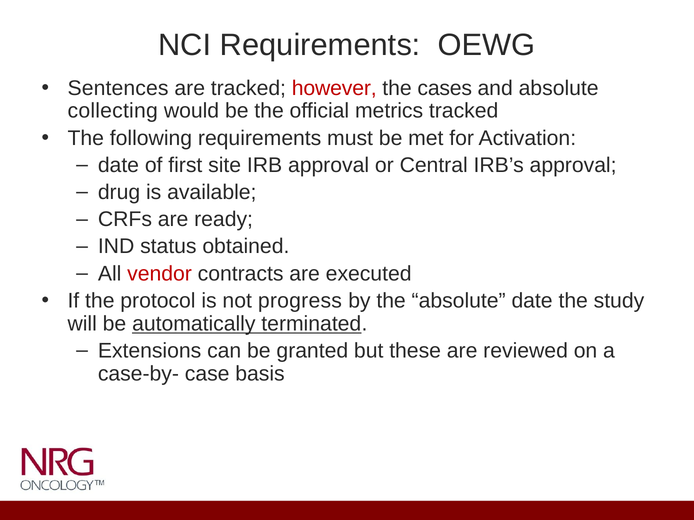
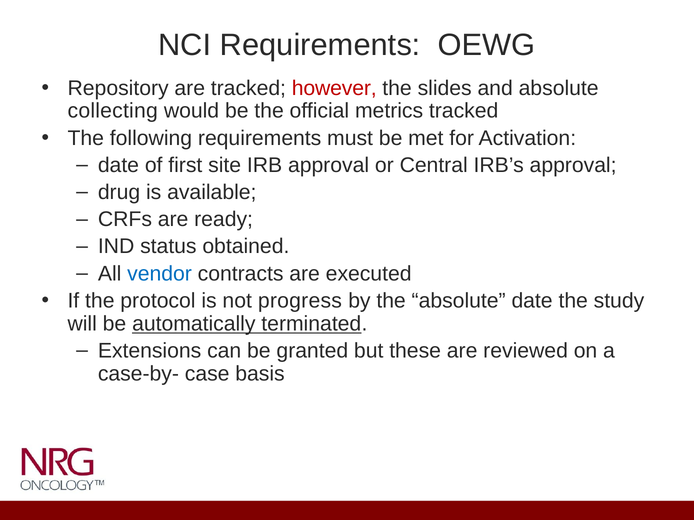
Sentences: Sentences -> Repository
cases: cases -> slides
vendor colour: red -> blue
